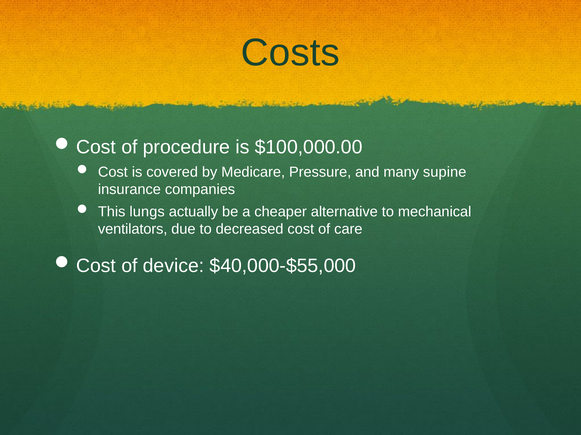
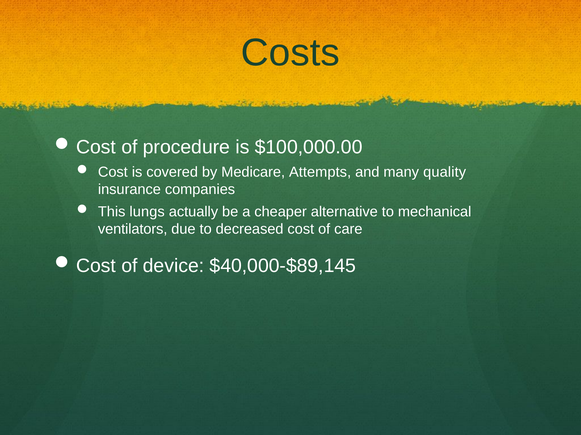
Pressure: Pressure -> Attempts
supine: supine -> quality
$40,000-$55,000: $40,000-$55,000 -> $40,000-$89,145
